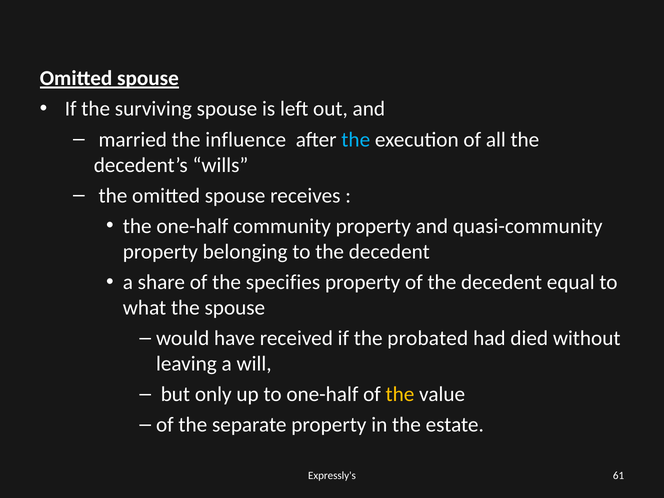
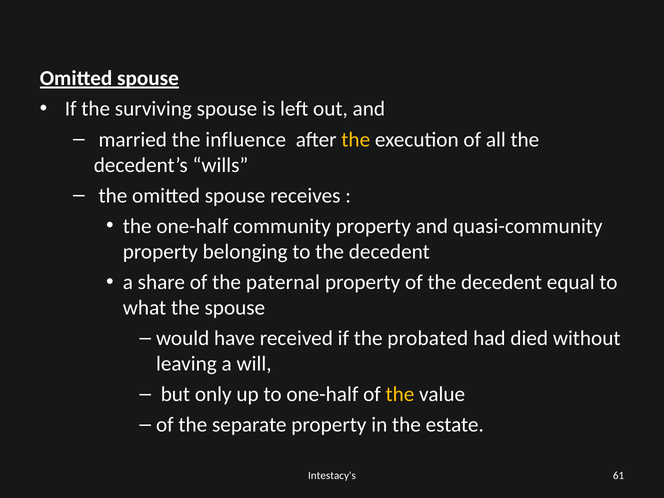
the at (356, 140) colour: light blue -> yellow
specifies: specifies -> paternal
Expressly's: Expressly's -> Intestacy's
